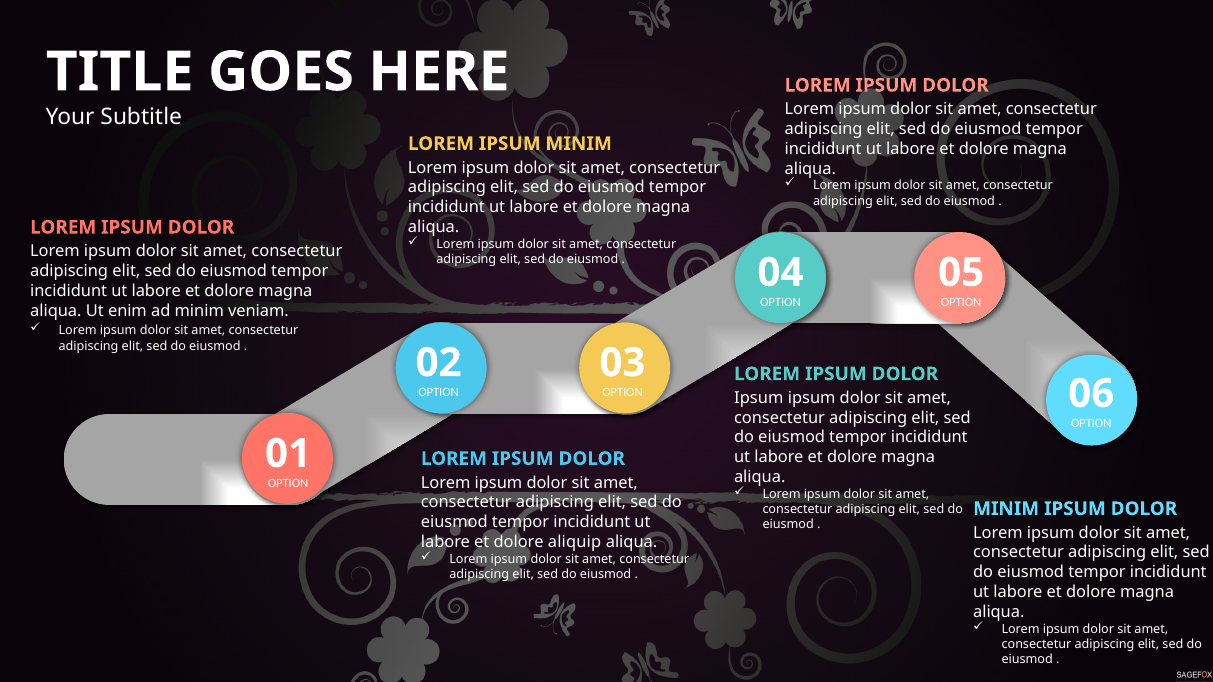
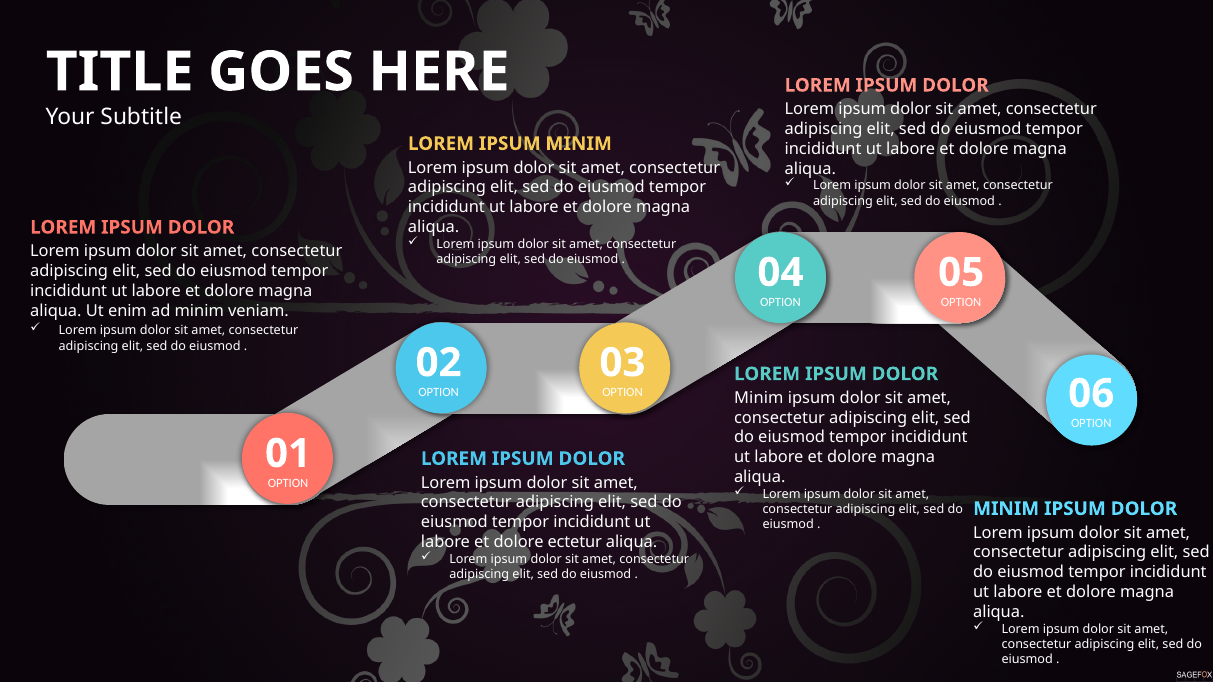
Ipsum at (759, 398): Ipsum -> Minim
aliquip: aliquip -> ectetur
